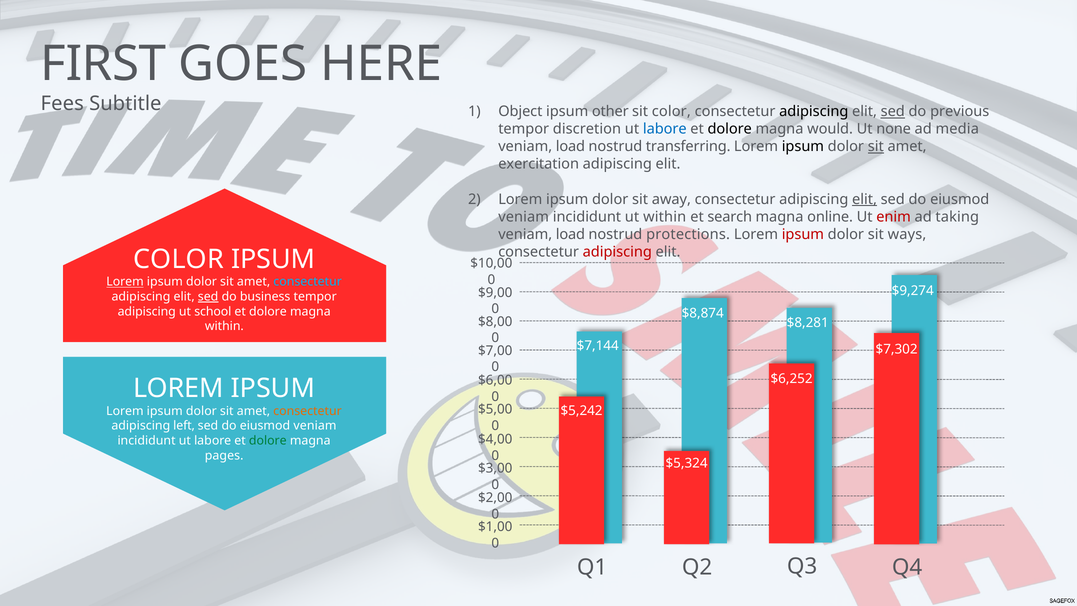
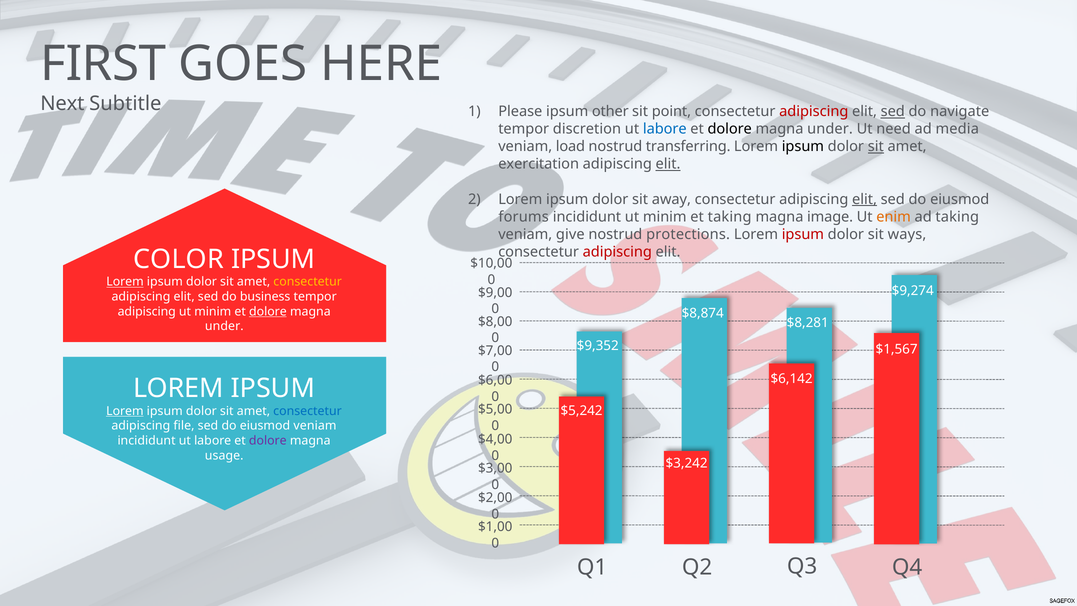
Fees: Fees -> Next
Object: Object -> Please
sit color: color -> point
adipiscing at (814, 112) colour: black -> red
previous: previous -> navigate
would at (830, 129): would -> under
none: none -> need
elit at (668, 164) underline: none -> present
veniam at (524, 217): veniam -> forums
incididunt ut within: within -> minim
et search: search -> taking
online: online -> image
enim colour: red -> orange
load at (570, 234): load -> give
consectetur at (308, 282) colour: light blue -> yellow
sed at (208, 297) underline: present -> none
school at (213, 311): school -> minim
dolore at (268, 311) underline: none -> present
within at (224, 326): within -> under
$7,144: $7,144 -> $9,352
$7,302: $7,302 -> $1,567
$6,252: $6,252 -> $6,142
Lorem at (125, 411) underline: none -> present
consectetur at (308, 411) colour: orange -> blue
left: left -> file
dolore at (268, 441) colour: green -> purple
pages: pages -> usage
$5,324: $5,324 -> $3,242
